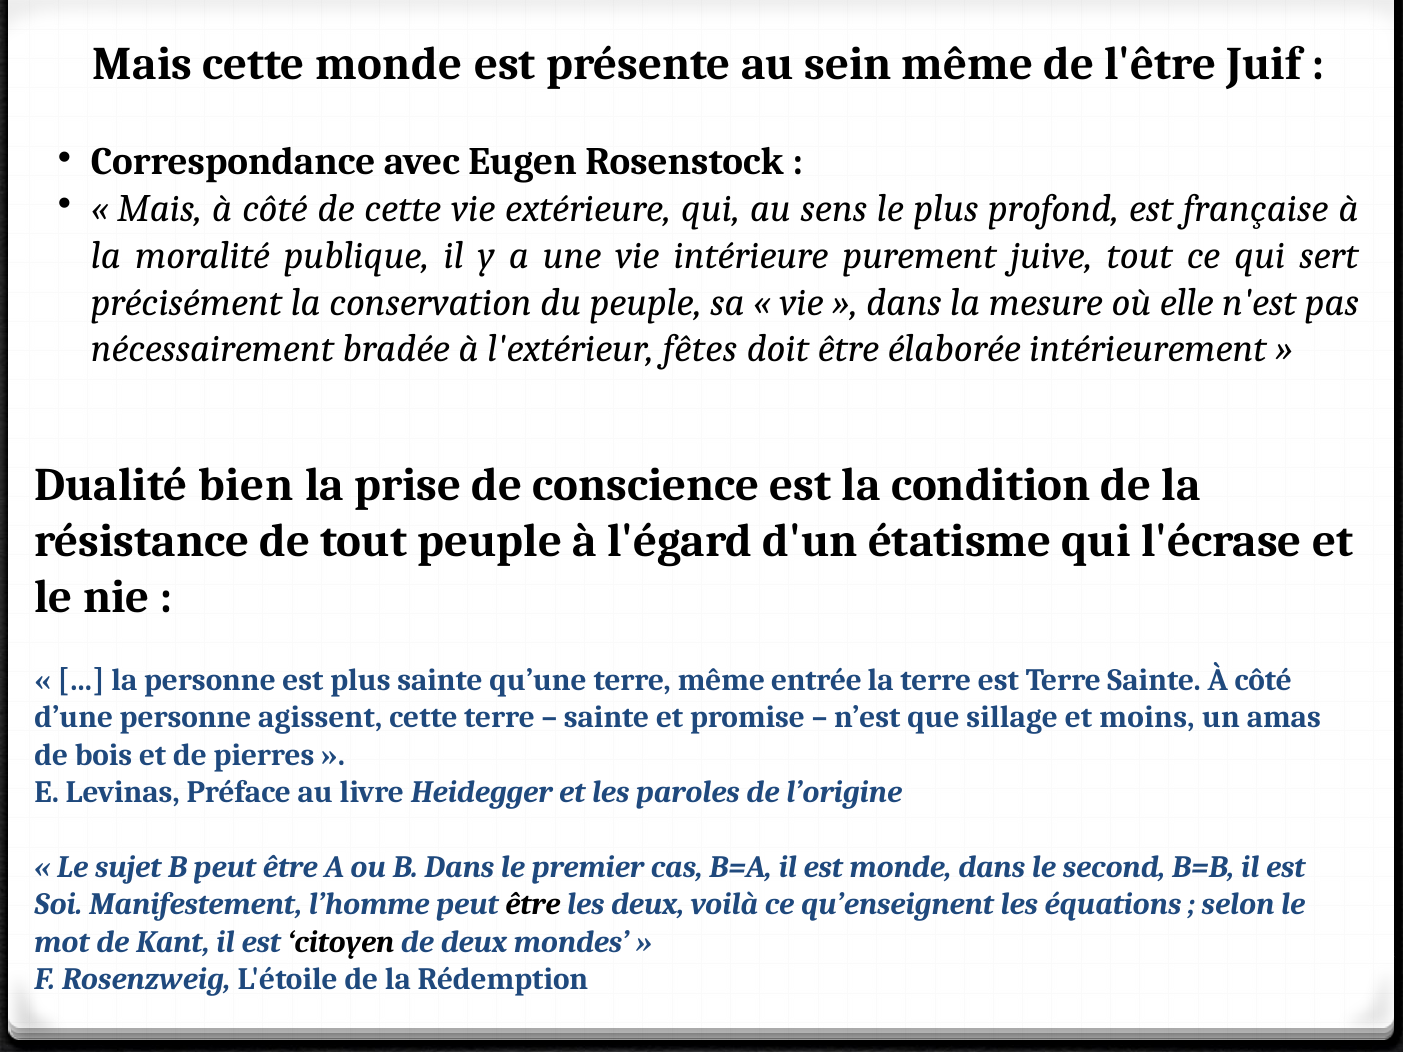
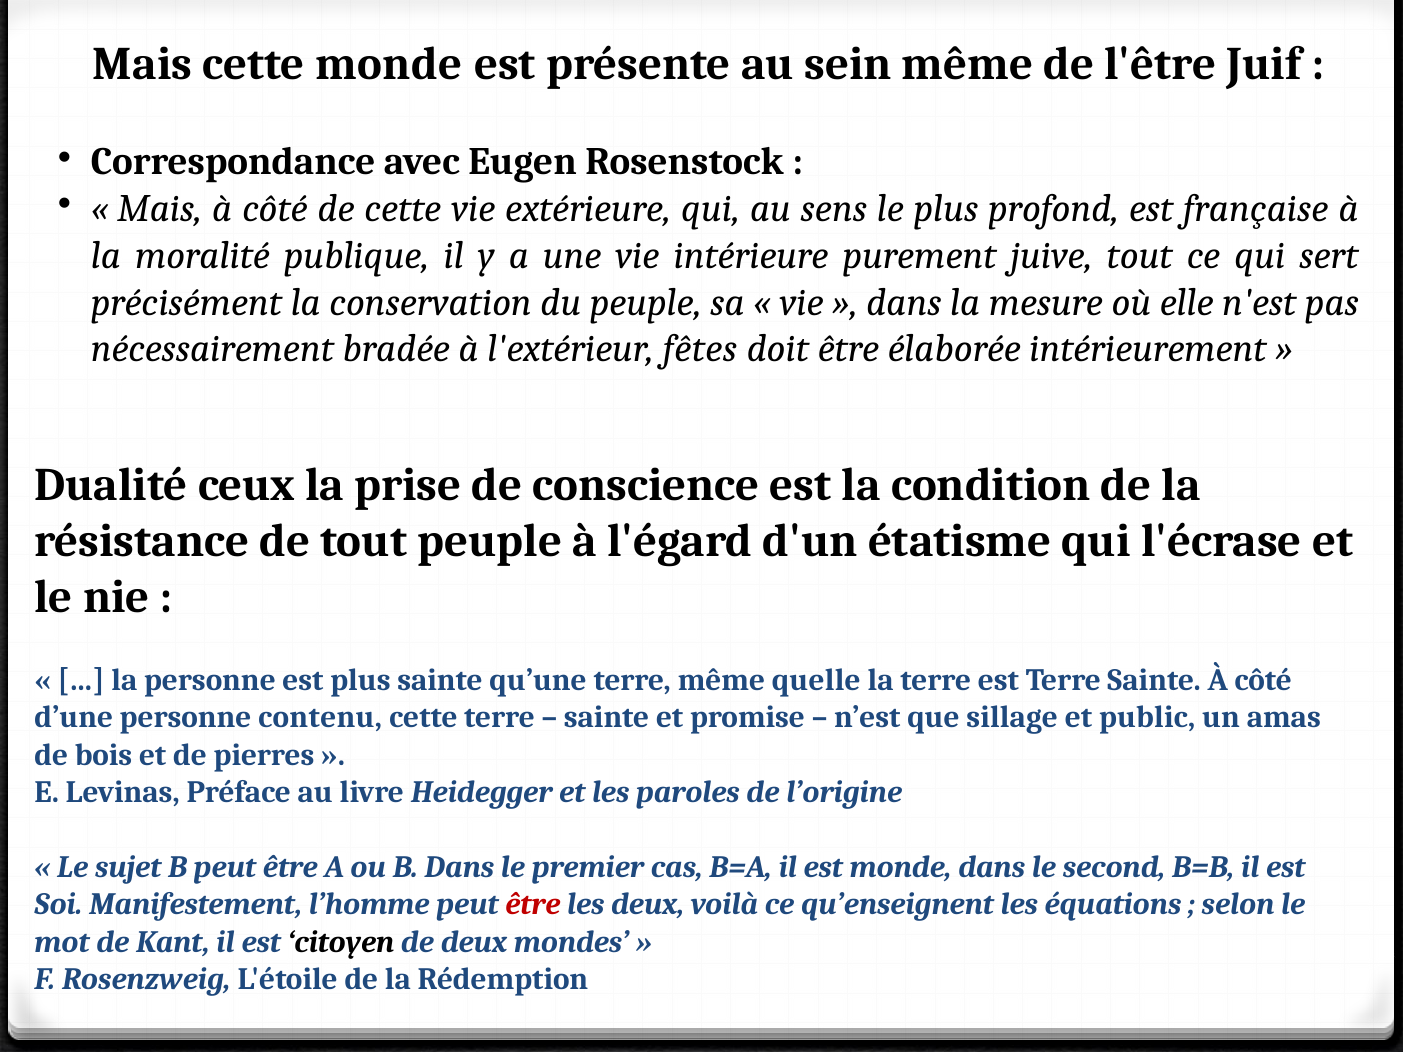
bien: bien -> ceux
entrée: entrée -> quelle
agissent: agissent -> contenu
moins: moins -> public
être at (533, 905) colour: black -> red
